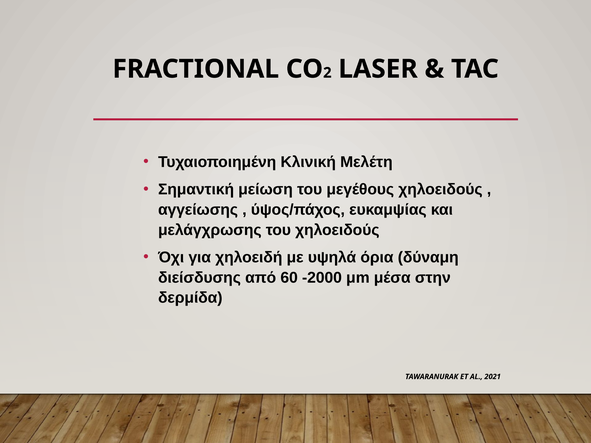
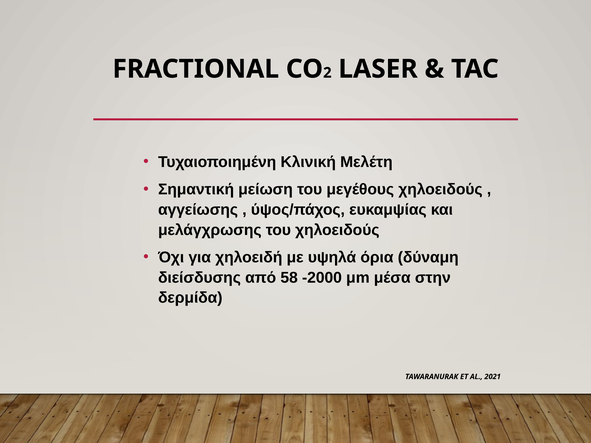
60: 60 -> 58
